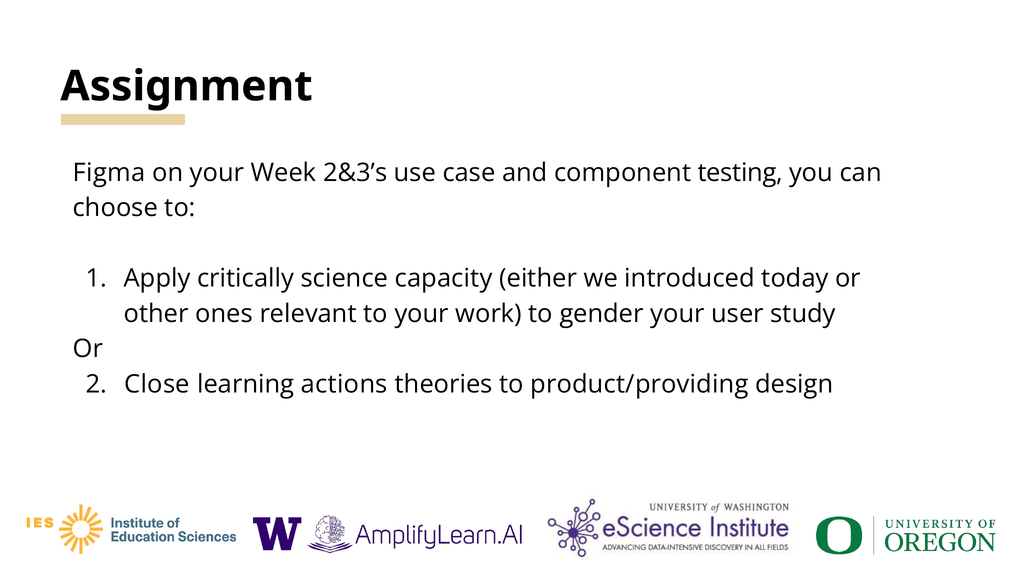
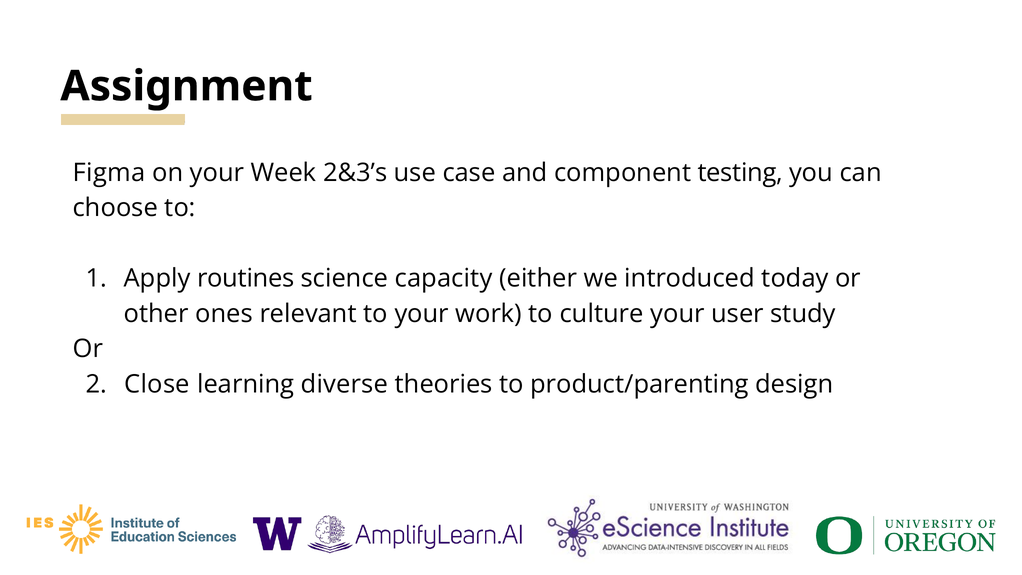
critically: critically -> routines
gender: gender -> culture
actions: actions -> diverse
product/providing: product/providing -> product/parenting
